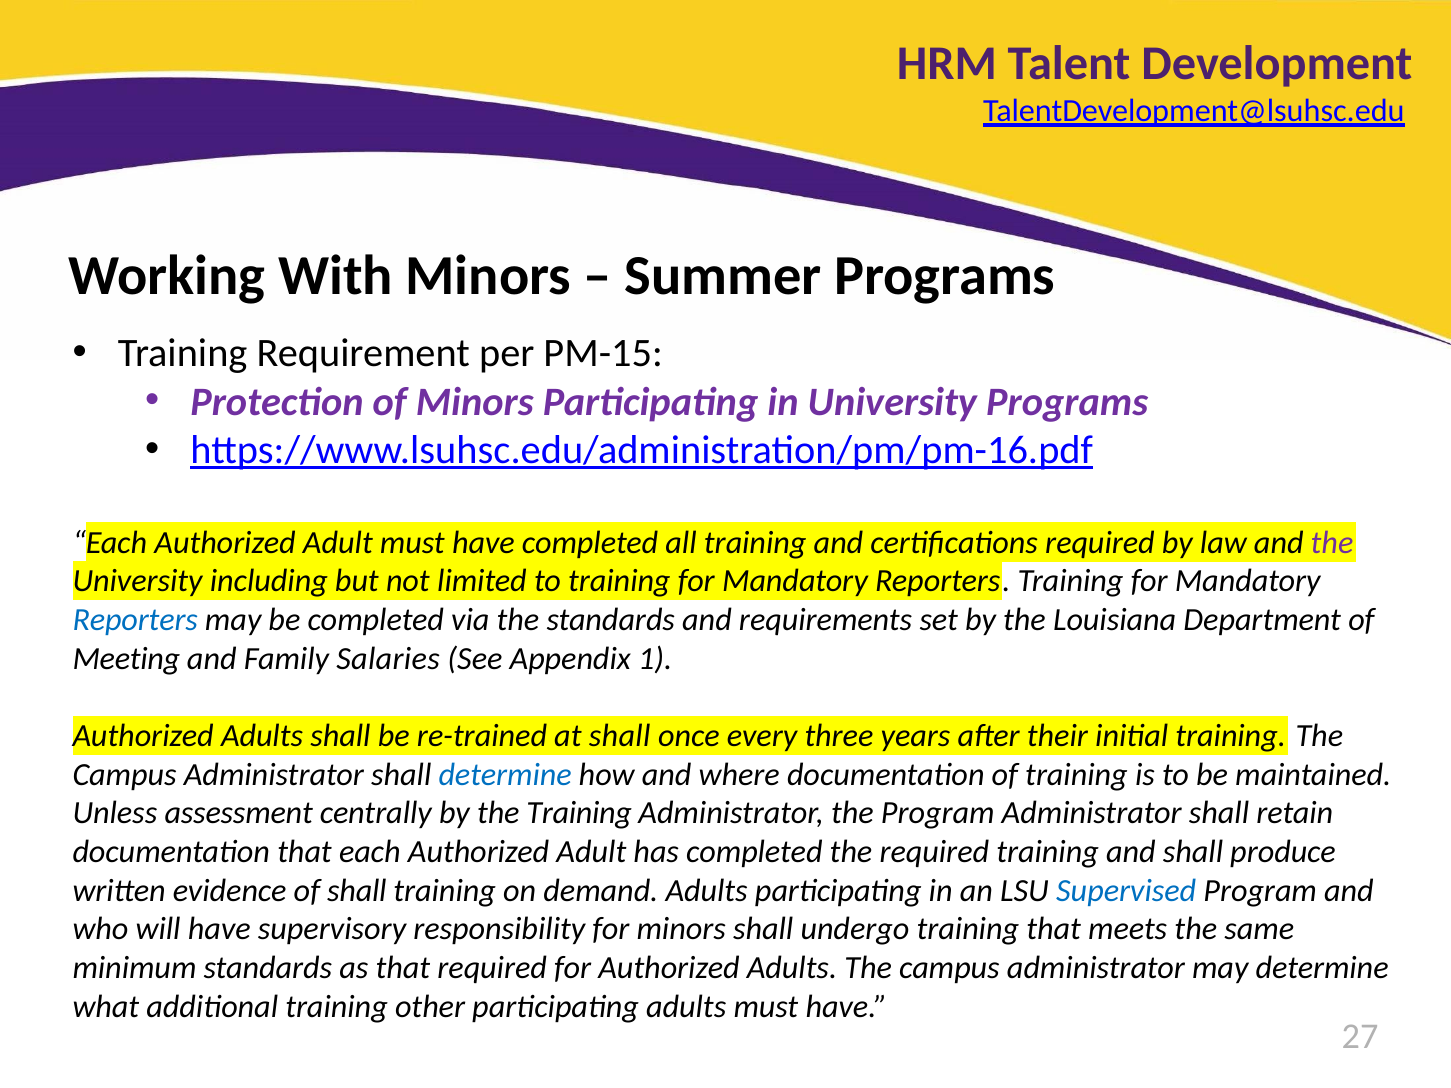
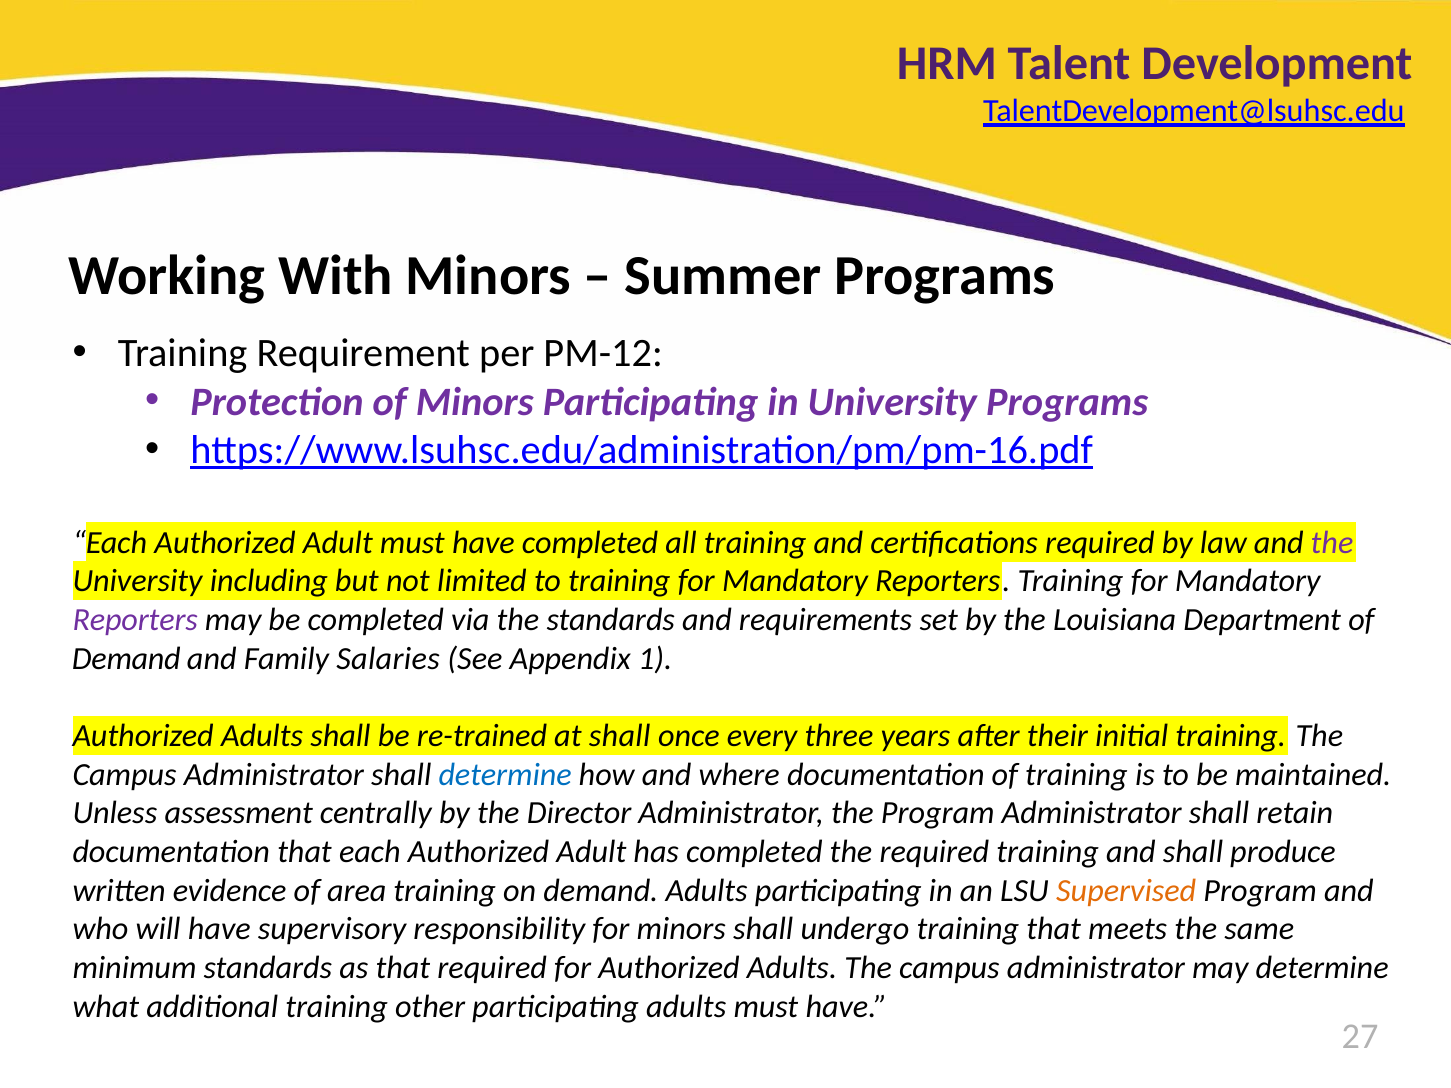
PM-15: PM-15 -> PM-12
Reporters at (135, 620) colour: blue -> purple
Meeting at (126, 659): Meeting -> Demand
the Training: Training -> Director
of shall: shall -> area
Supervised colour: blue -> orange
